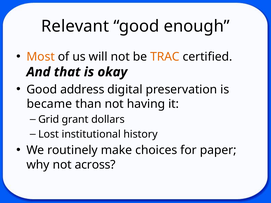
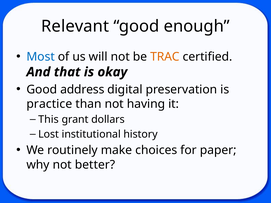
Most colour: orange -> blue
became: became -> practice
Grid: Grid -> This
across: across -> better
